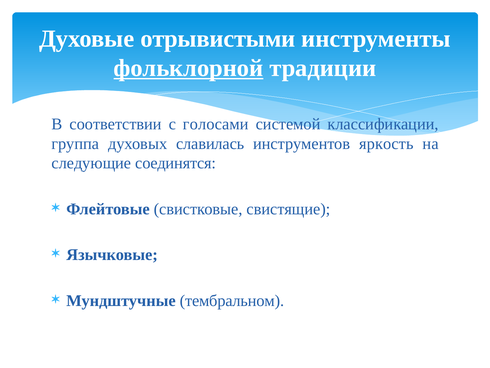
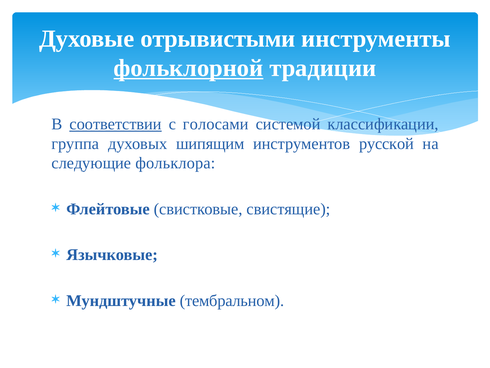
соответствии underline: none -> present
славилась: славилась -> шипящим
яркость: яркость -> русской
соединятся: соединятся -> фольклора
